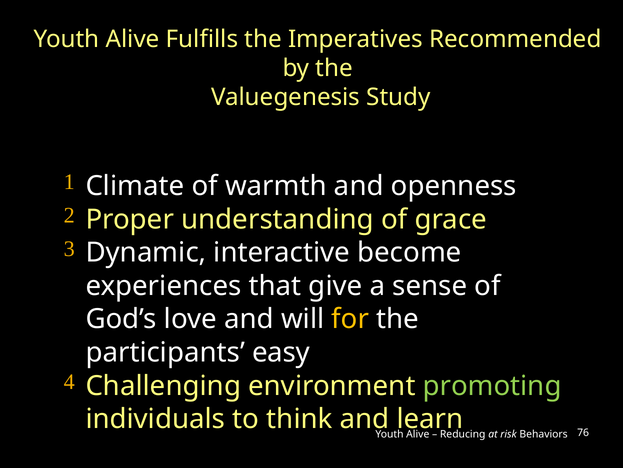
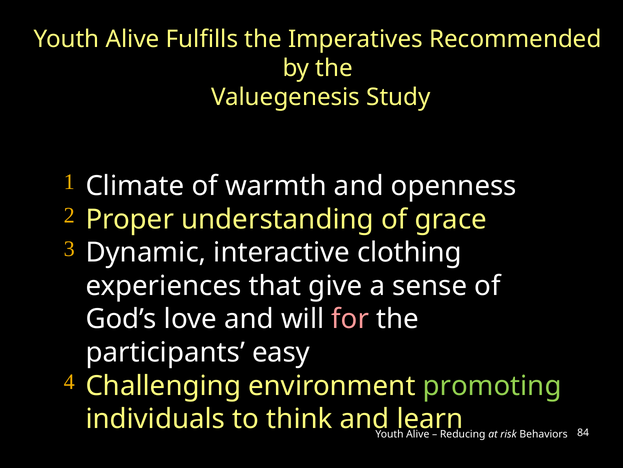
become: become -> clothing
for colour: yellow -> pink
76: 76 -> 84
